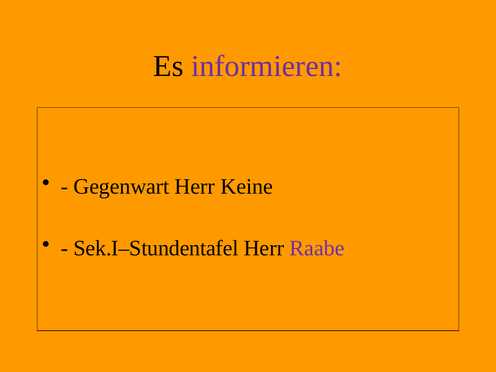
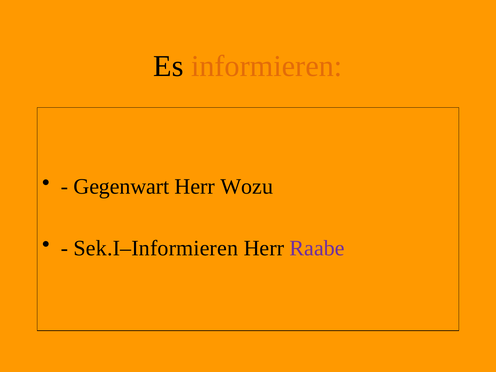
informieren colour: purple -> orange
Keine: Keine -> Wozu
Sek.I–Stundentafel: Sek.I–Stundentafel -> Sek.I–Informieren
